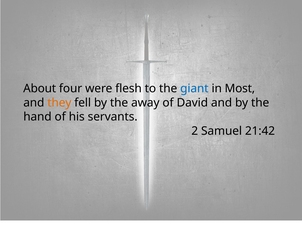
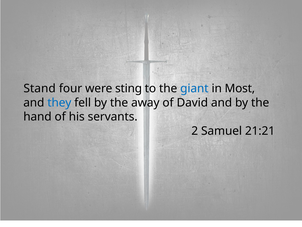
About: About -> Stand
flesh: flesh -> sting
they colour: orange -> blue
21:42: 21:42 -> 21:21
